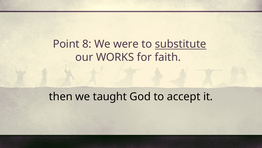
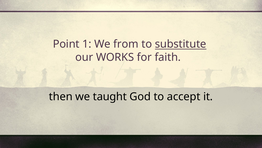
8: 8 -> 1
were: were -> from
